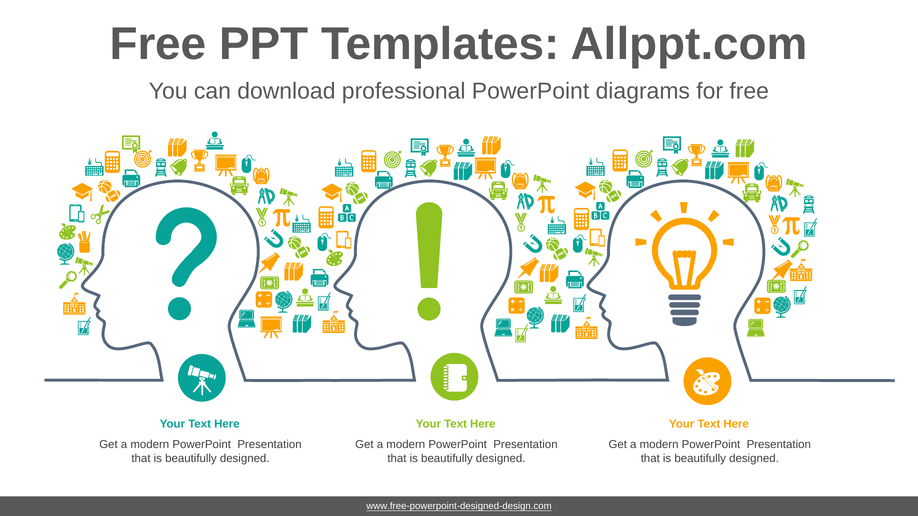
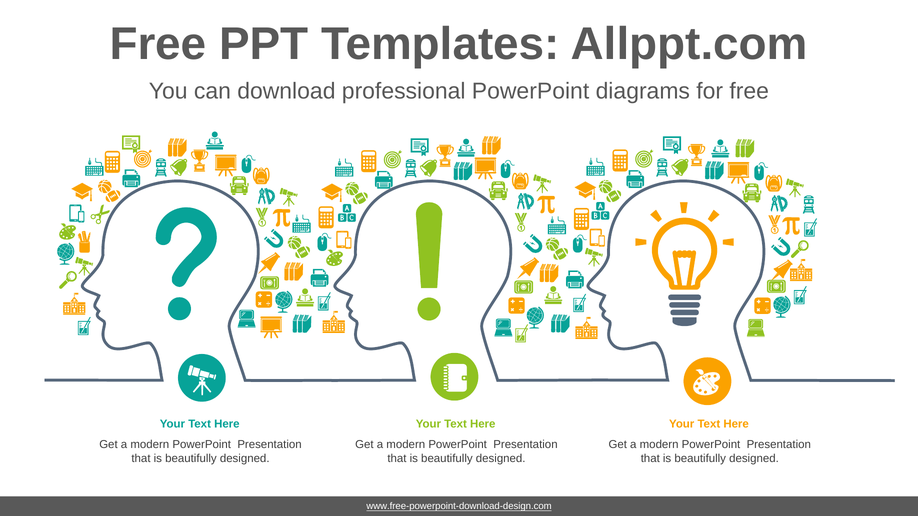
www.free-powerpoint-designed-design.com: www.free-powerpoint-designed-design.com -> www.free-powerpoint-download-design.com
